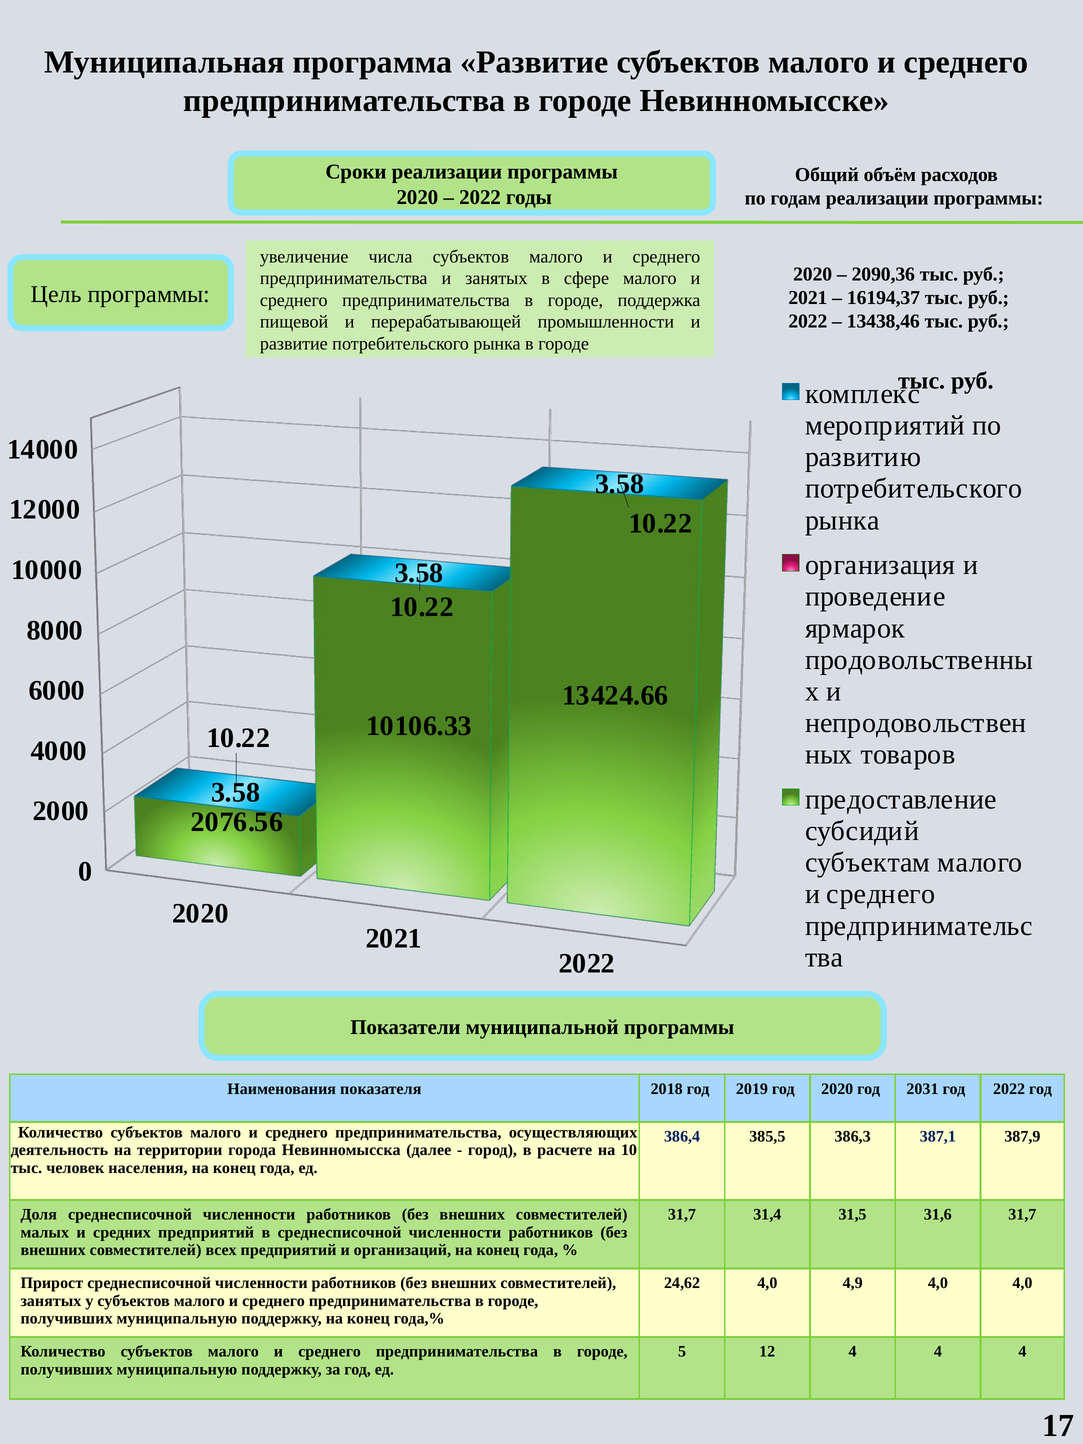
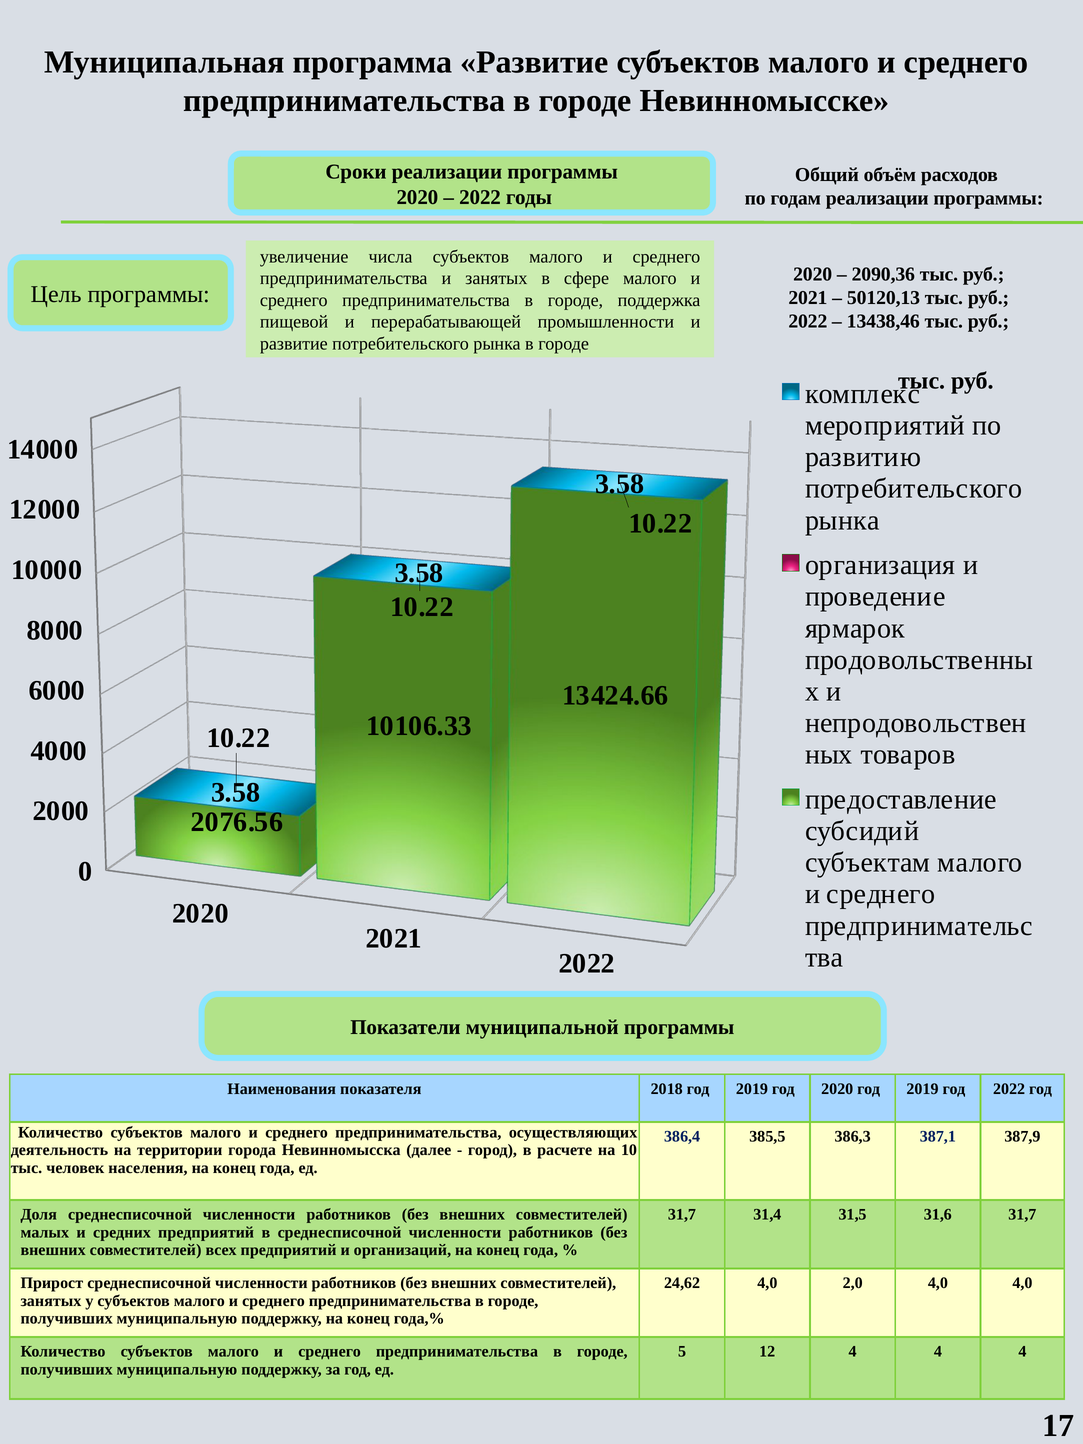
16194,37: 16194,37 -> 50120,13
2020 год 2031: 2031 -> 2019
4,9: 4,9 -> 2,0
